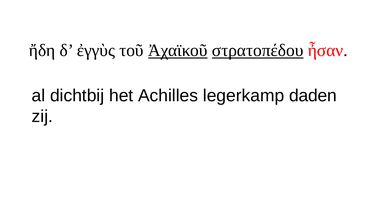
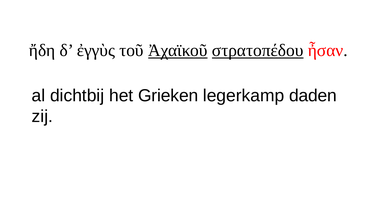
Achilles: Achilles -> Grieken
